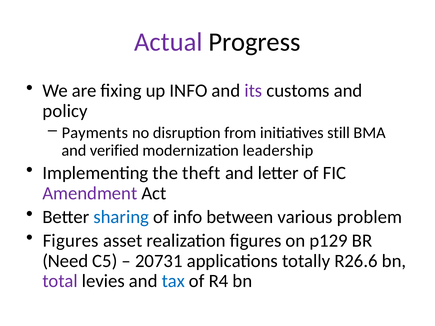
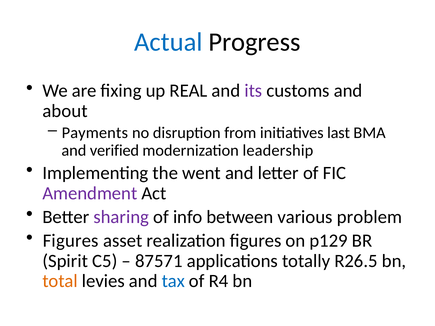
Actual colour: purple -> blue
up INFO: INFO -> REAL
policy: policy -> about
still: still -> last
theft: theft -> went
sharing colour: blue -> purple
Need: Need -> Spirit
20731: 20731 -> 87571
R26.6: R26.6 -> R26.5
total colour: purple -> orange
